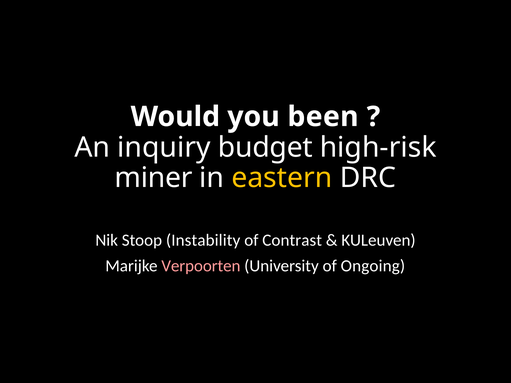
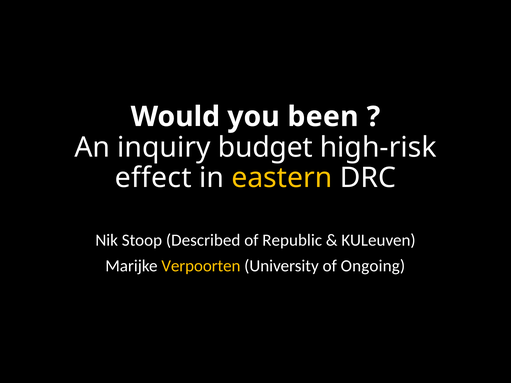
miner: miner -> effect
Instability: Instability -> Described
Contrast: Contrast -> Republic
Verpoorten colour: pink -> yellow
